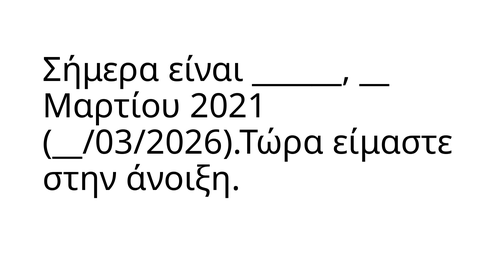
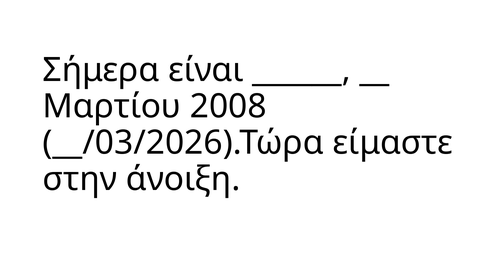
2021: 2021 -> 2008
